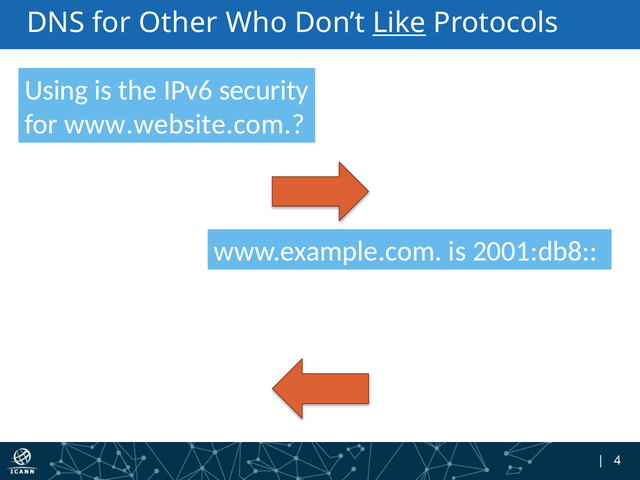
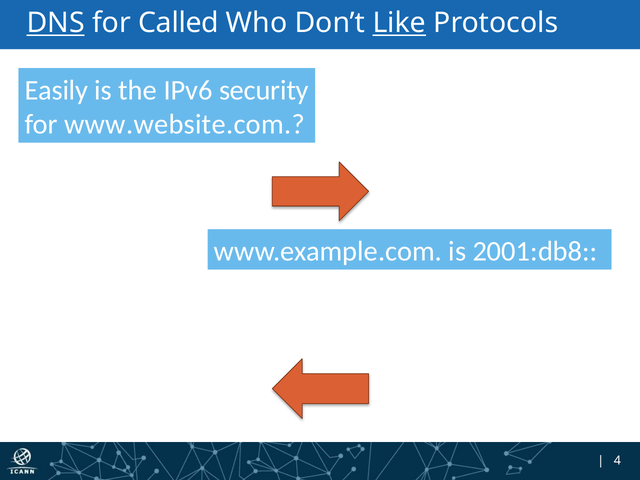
DNS underline: none -> present
Other: Other -> Called
Using: Using -> Easily
